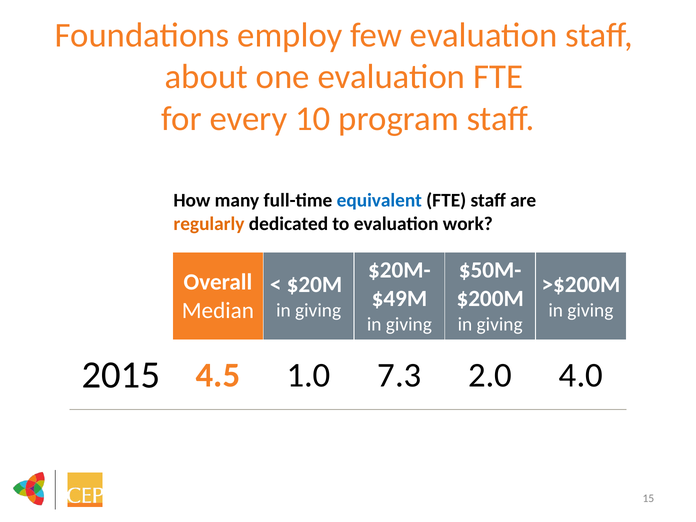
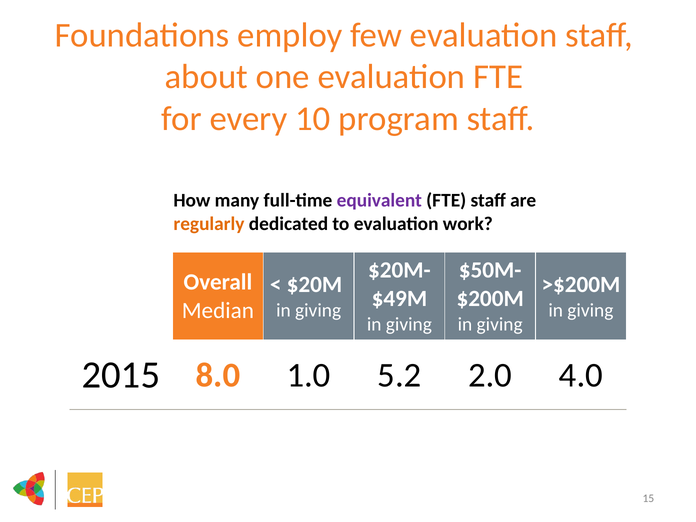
equivalent colour: blue -> purple
4.5: 4.5 -> 8.0
7.3: 7.3 -> 5.2
